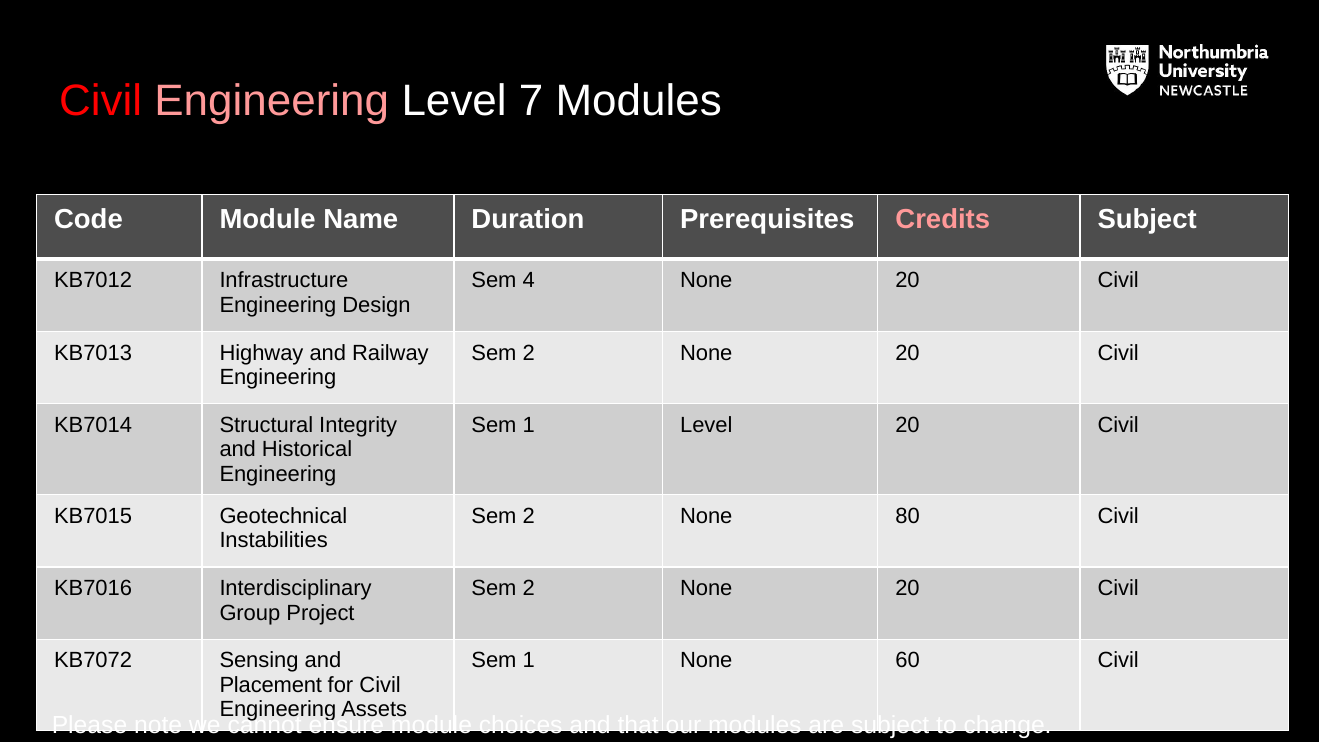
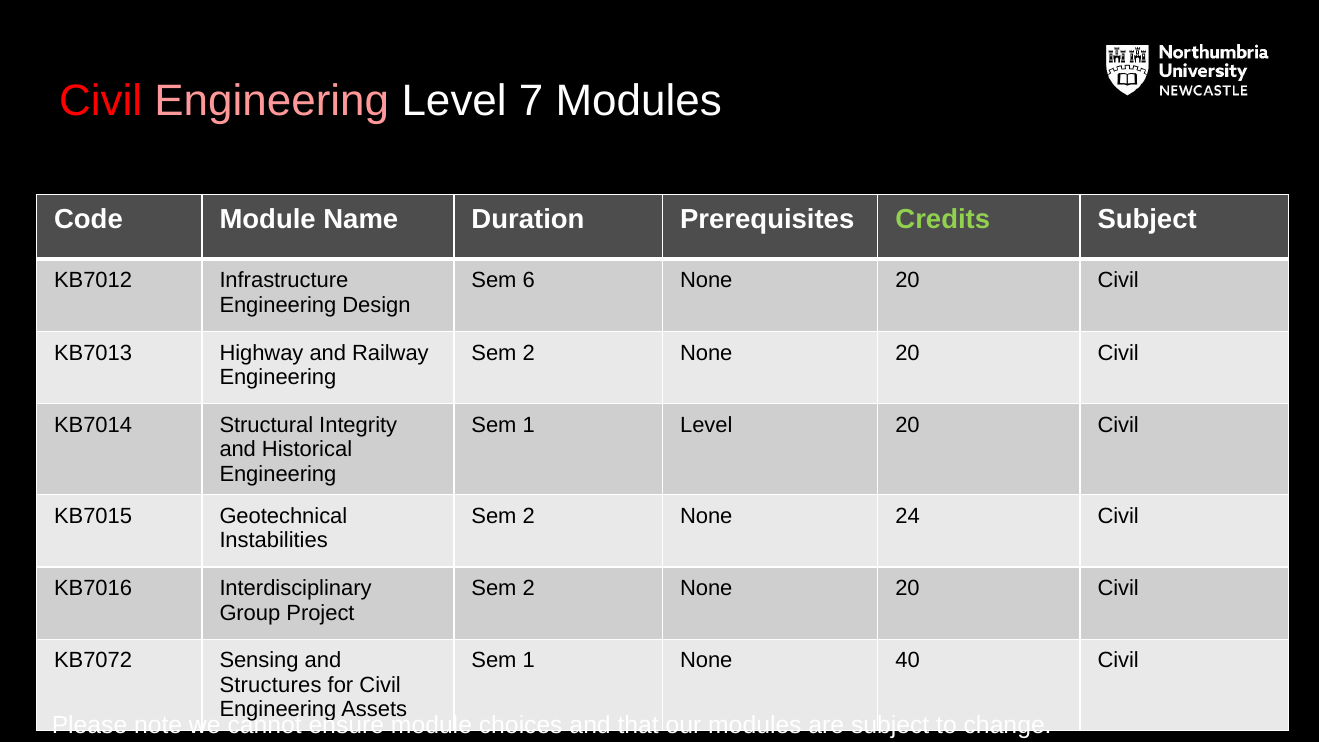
Credits colour: pink -> light green
4: 4 -> 6
80: 80 -> 24
60: 60 -> 40
Placement: Placement -> Structures
